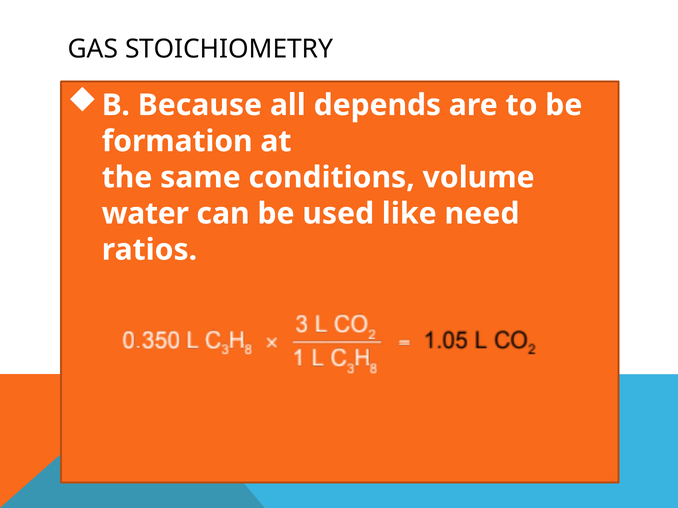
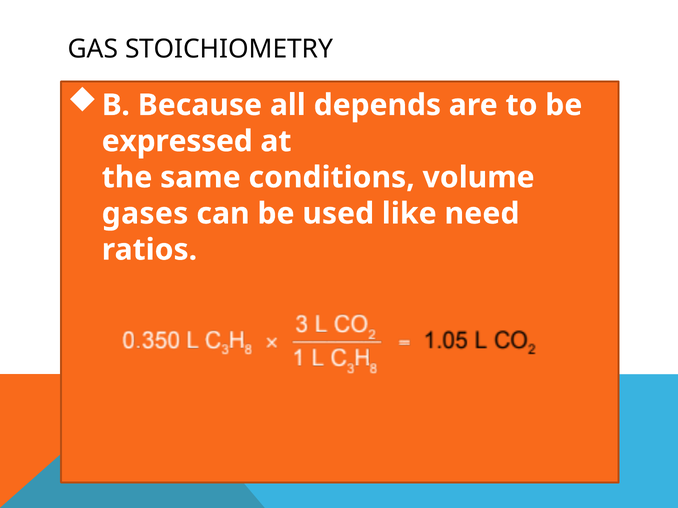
formation: formation -> expressed
water: water -> gases
